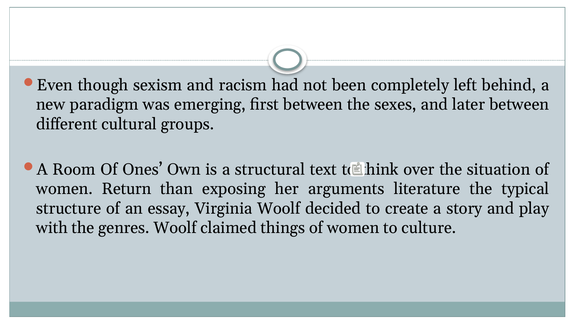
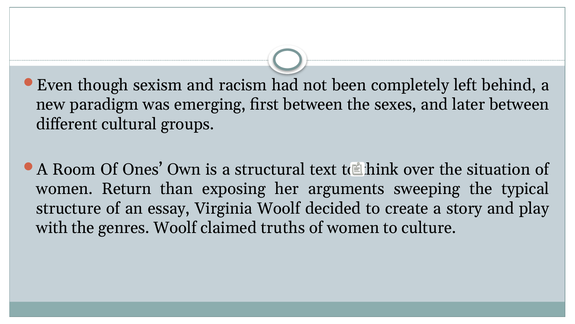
literature: literature -> sweeping
things: things -> truths
